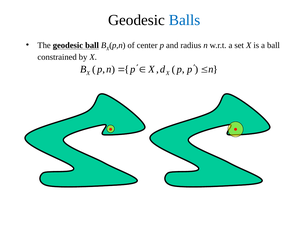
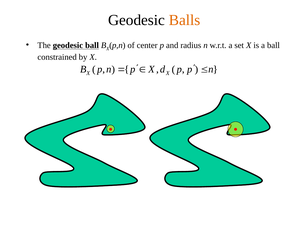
Balls colour: blue -> orange
